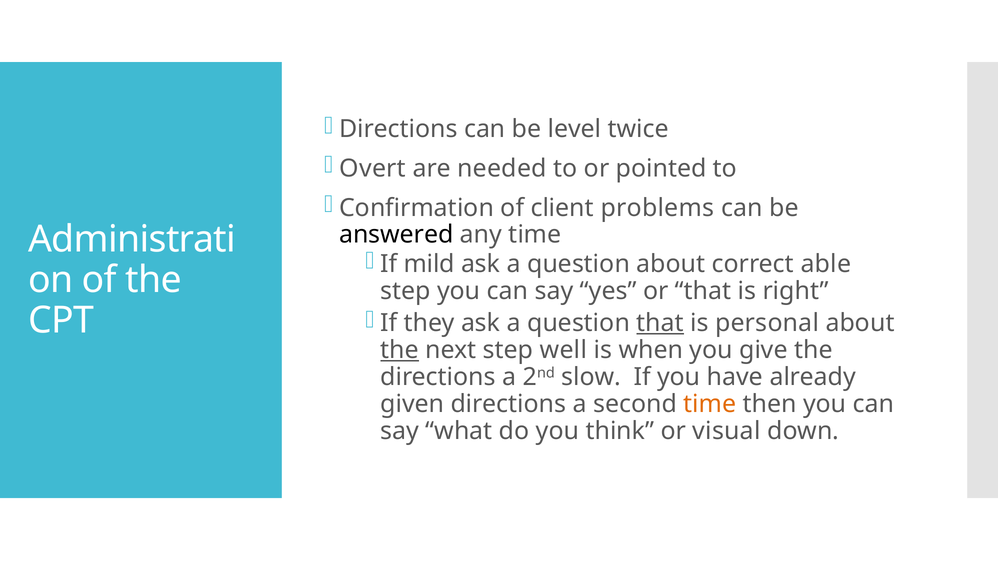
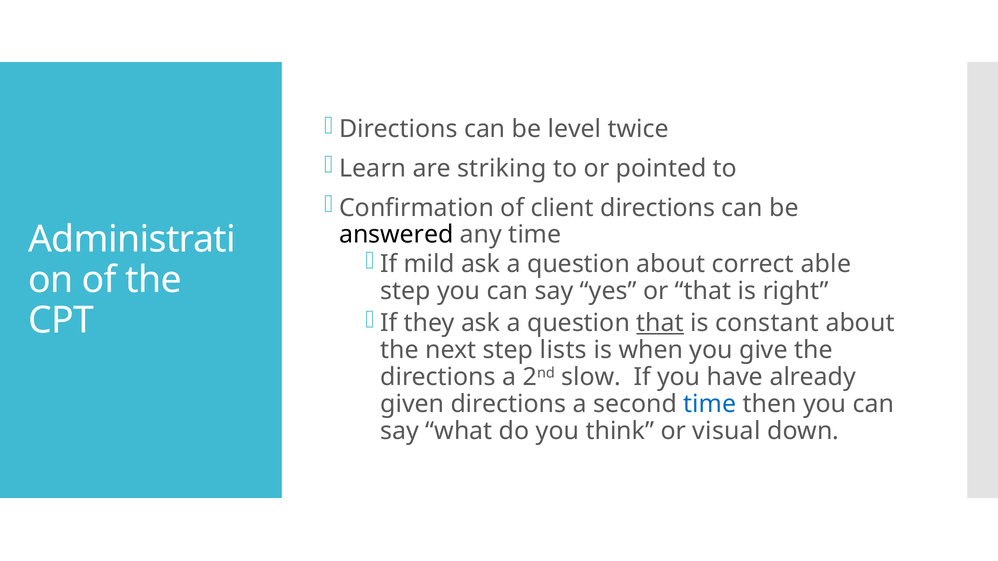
Overt: Overt -> Learn
needed: needed -> striking
client problems: problems -> directions
personal: personal -> constant
the at (400, 350) underline: present -> none
well: well -> lists
time at (710, 404) colour: orange -> blue
